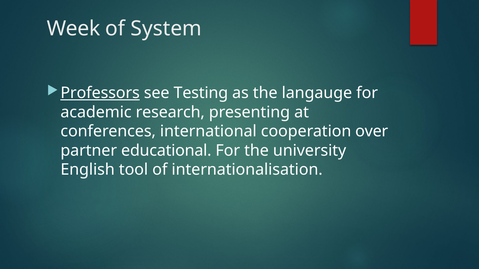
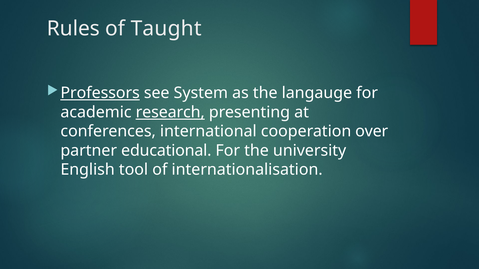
Week: Week -> Rules
System: System -> Taught
Testing: Testing -> System
research underline: none -> present
